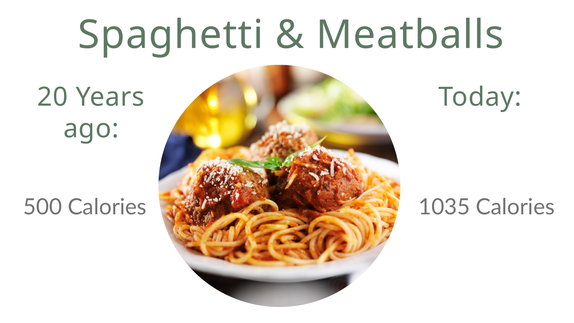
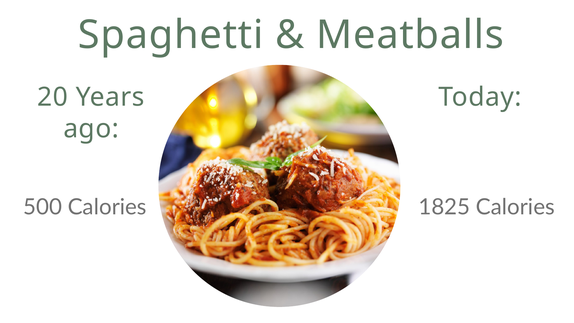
1035: 1035 -> 1825
